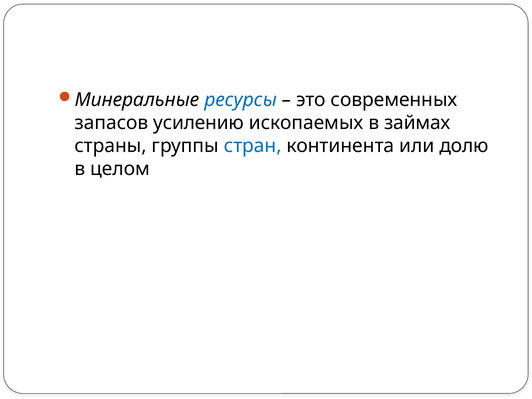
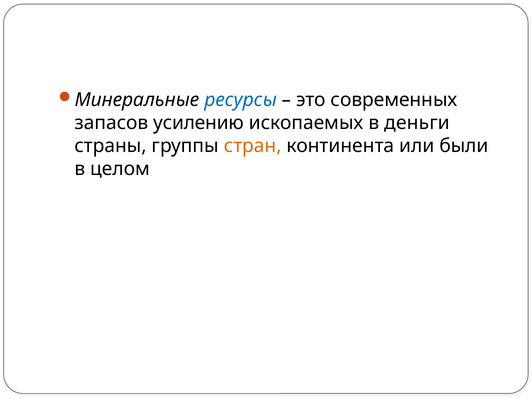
займах: займах -> деньги
стран colour: blue -> orange
долю: долю -> были
